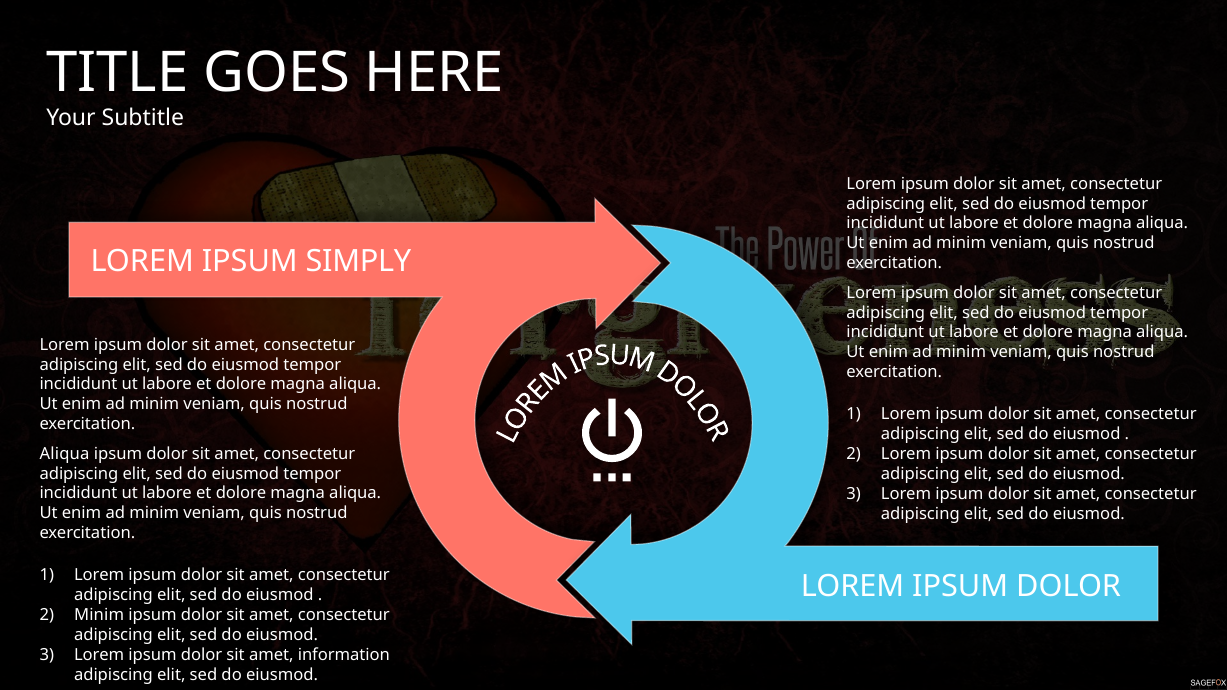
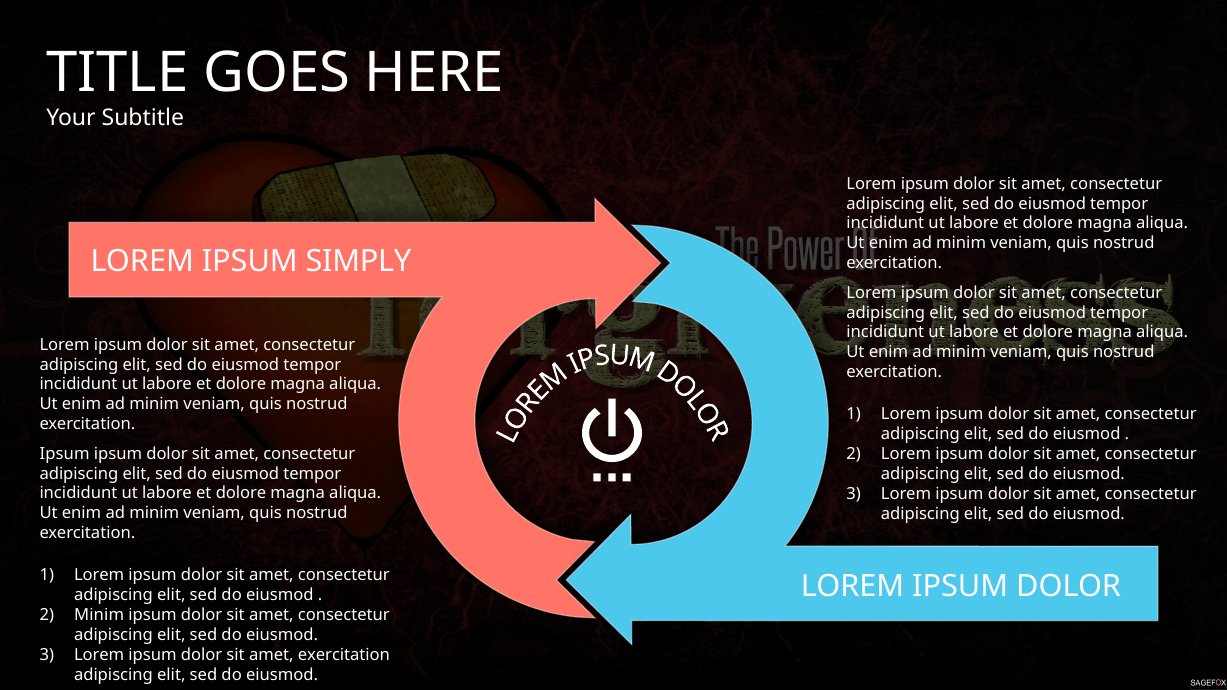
Aliqua at (65, 454): Aliqua -> Ipsum
amet information: information -> exercitation
